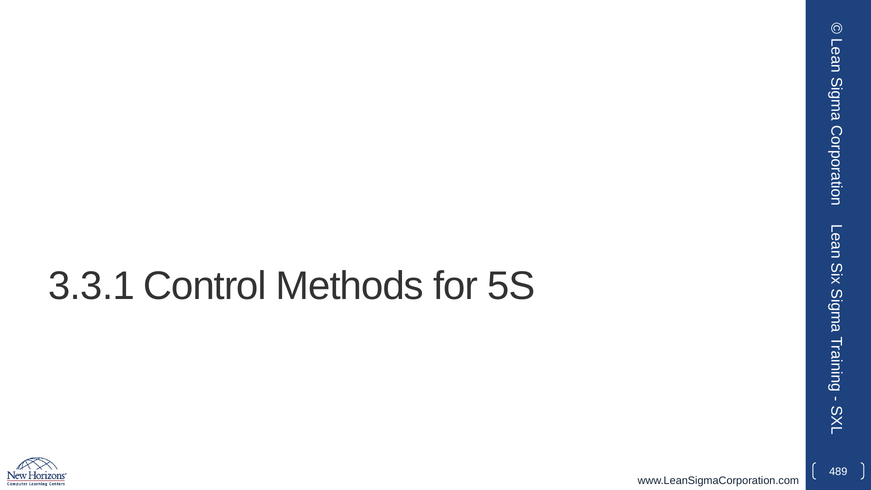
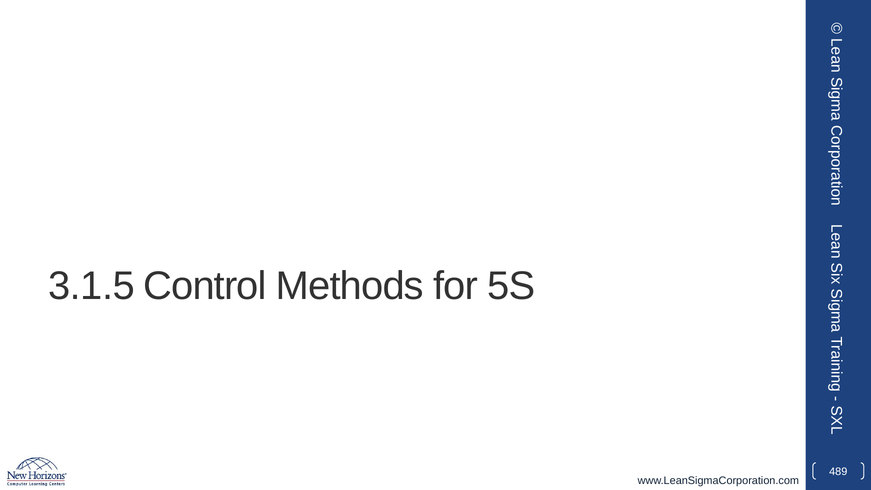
3.3.1: 3.3.1 -> 3.1.5
